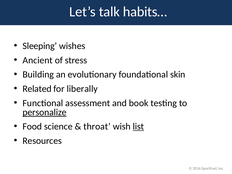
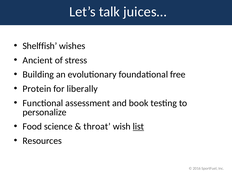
habits…: habits… -> juices…
Sleeping: Sleeping -> Shelffish
skin: skin -> free
Related: Related -> Protein
personalize underline: present -> none
